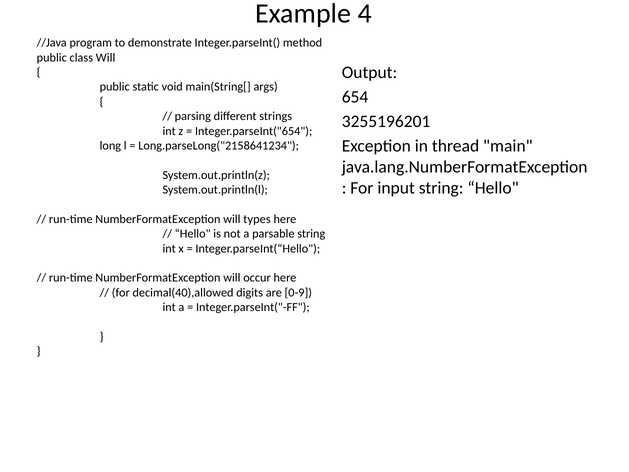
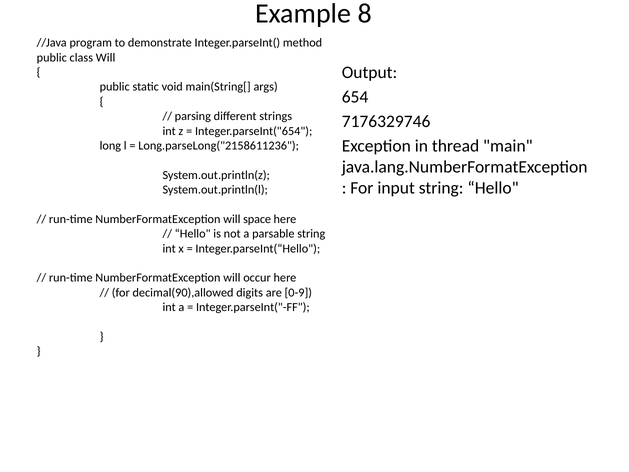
4: 4 -> 8
3255196201: 3255196201 -> 7176329746
Long.parseLong("2158641234: Long.parseLong("2158641234 -> Long.parseLong("2158611236
types: types -> space
decimal(40),allowed: decimal(40),allowed -> decimal(90),allowed
